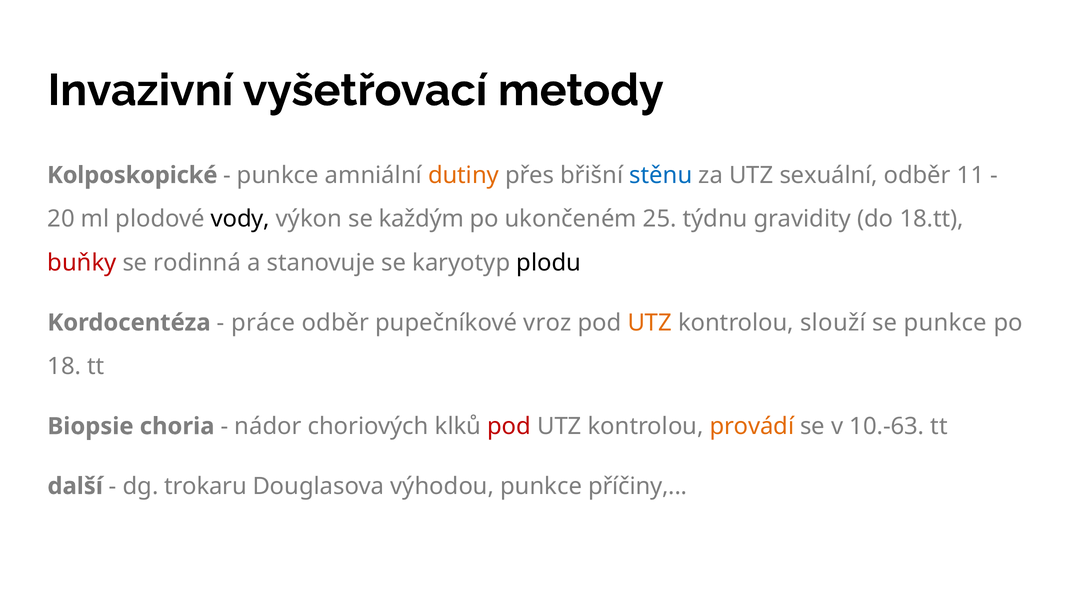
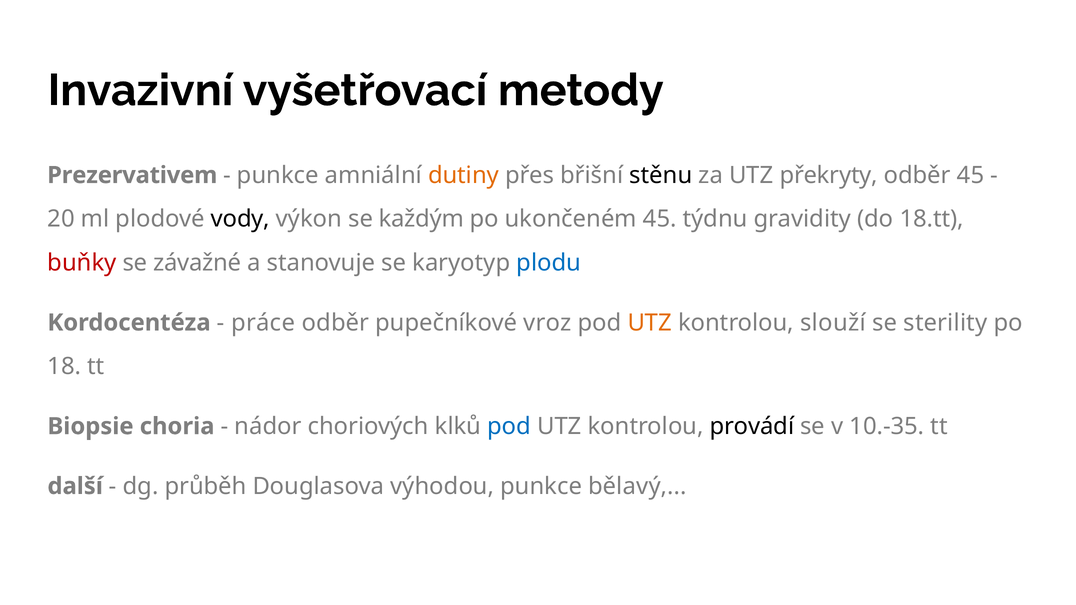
Kolposkopické: Kolposkopické -> Prezervativem
stěnu colour: blue -> black
sexuální: sexuální -> překryty
odběr 11: 11 -> 45
ukončeném 25: 25 -> 45
rodinná: rodinná -> závažné
plodu colour: black -> blue
se punkce: punkce -> sterility
pod at (509, 426) colour: red -> blue
provádí colour: orange -> black
10.-63: 10.-63 -> 10.-35
trokaru: trokaru -> průběh
příčiny: příčiny -> bělavý
